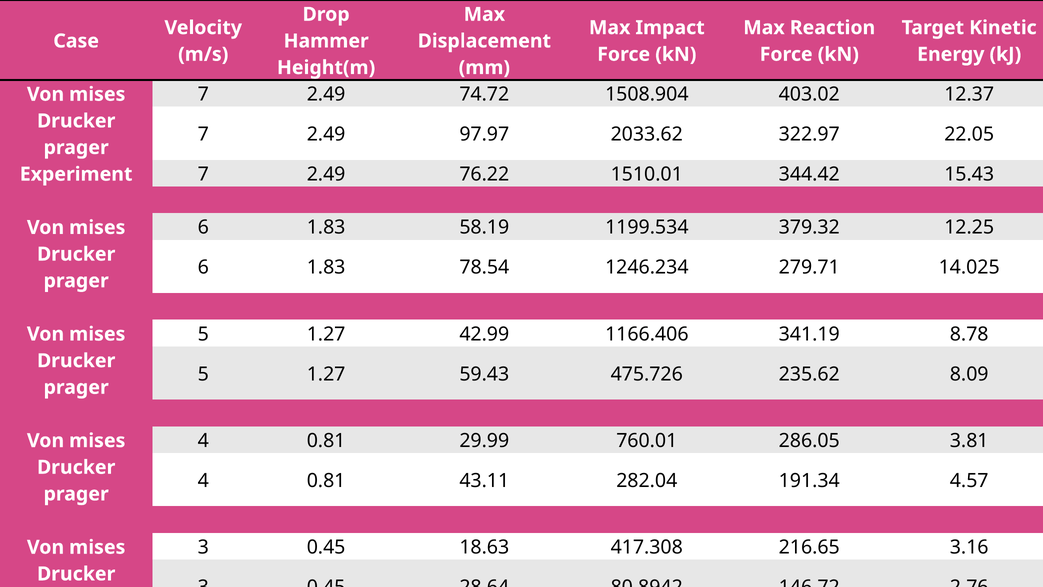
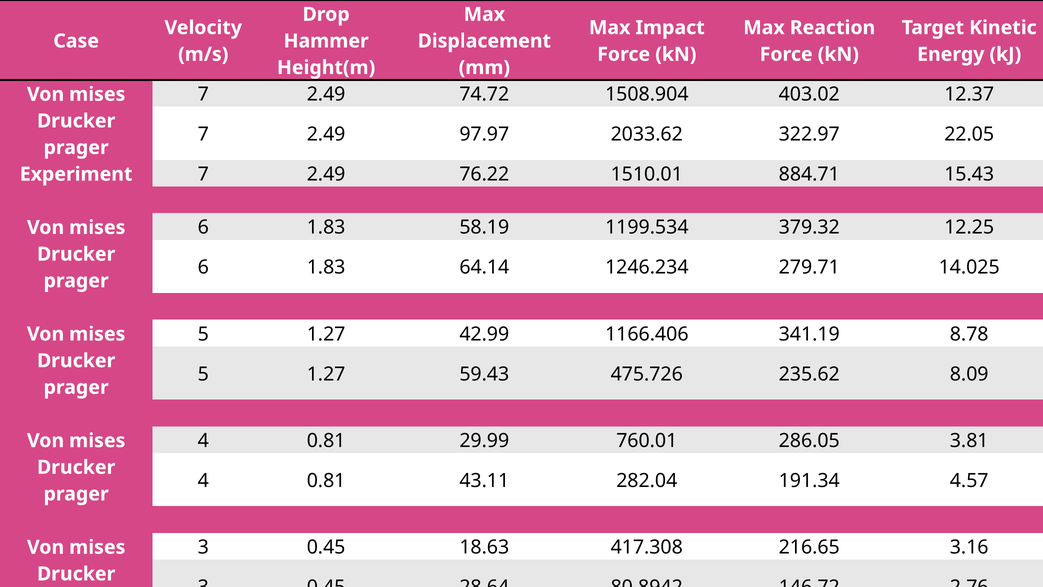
344.42: 344.42 -> 884.71
78.54: 78.54 -> 64.14
